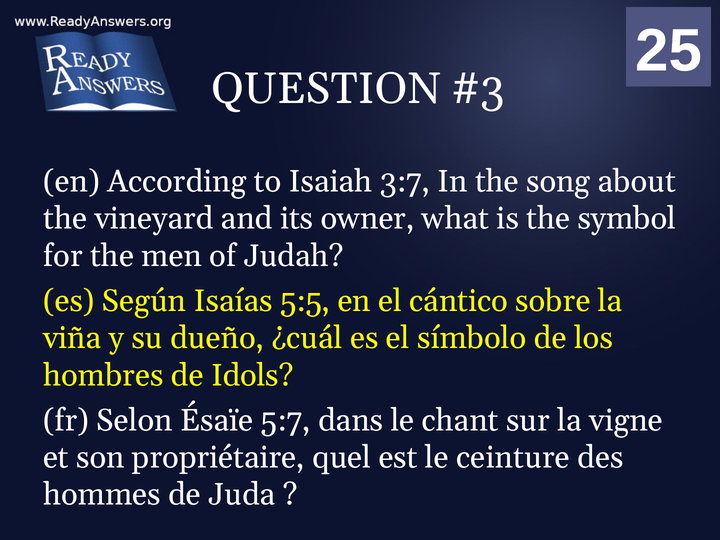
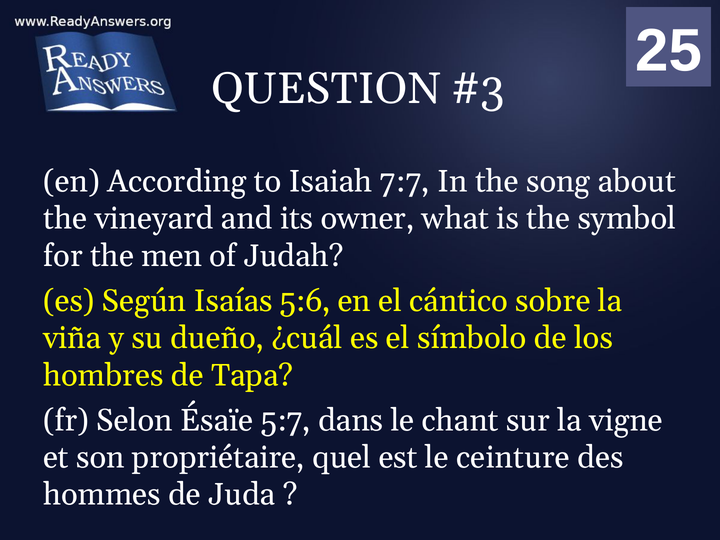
3:7: 3:7 -> 7:7
5:5: 5:5 -> 5:6
Idols: Idols -> Tapa
